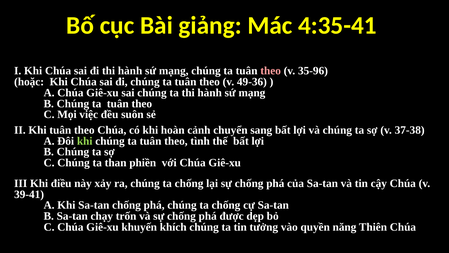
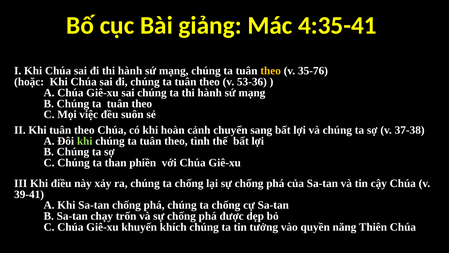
theo at (271, 71) colour: pink -> yellow
35-96: 35-96 -> 35-76
49-36: 49-36 -> 53-36
